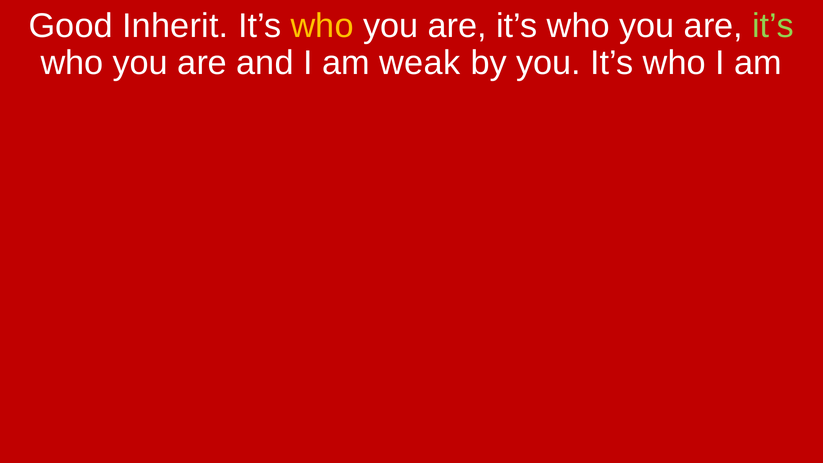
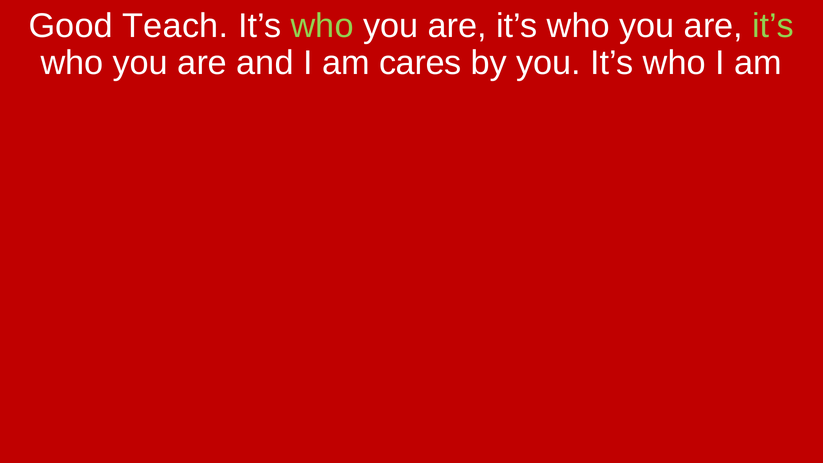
Inherit: Inherit -> Teach
who at (322, 26) colour: yellow -> light green
weak: weak -> cares
